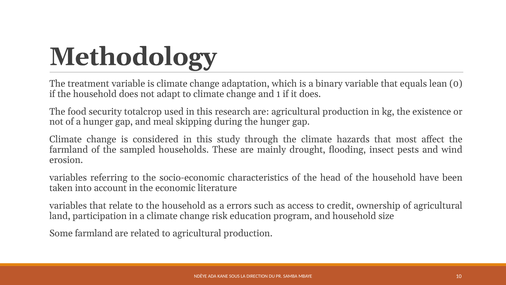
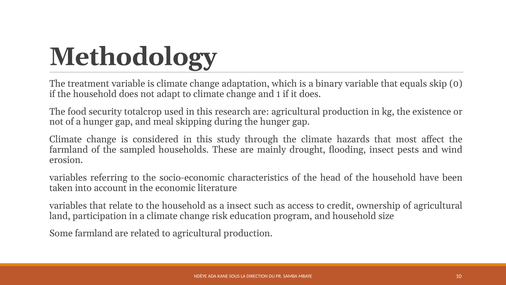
lean: lean -> skip
a errors: errors -> insect
